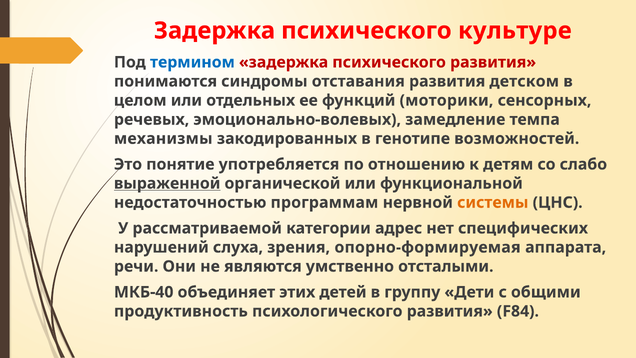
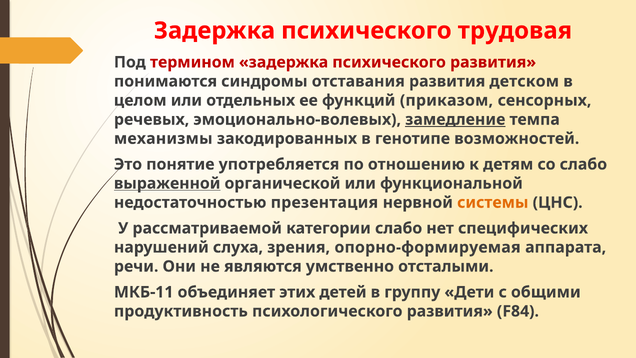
культуре: культуре -> трудовая
термином colour: blue -> red
моторики: моторики -> приказом
замедление underline: none -> present
программам: программам -> презентация
категории адрес: адрес -> слабо
МКБ-40: МКБ-40 -> МКБ-11
